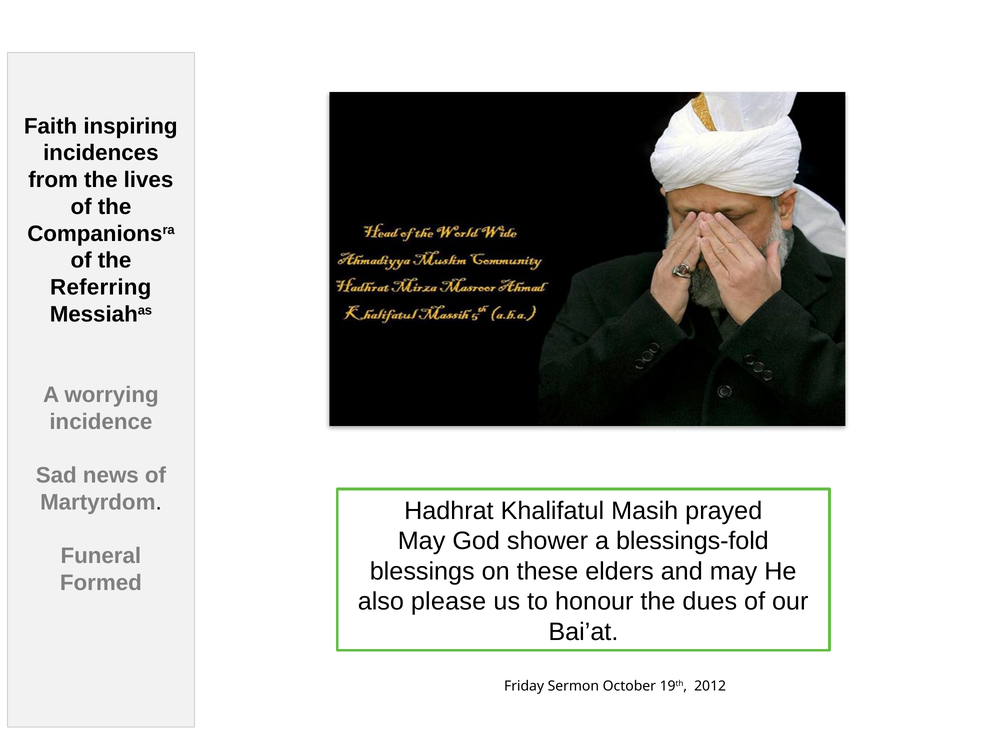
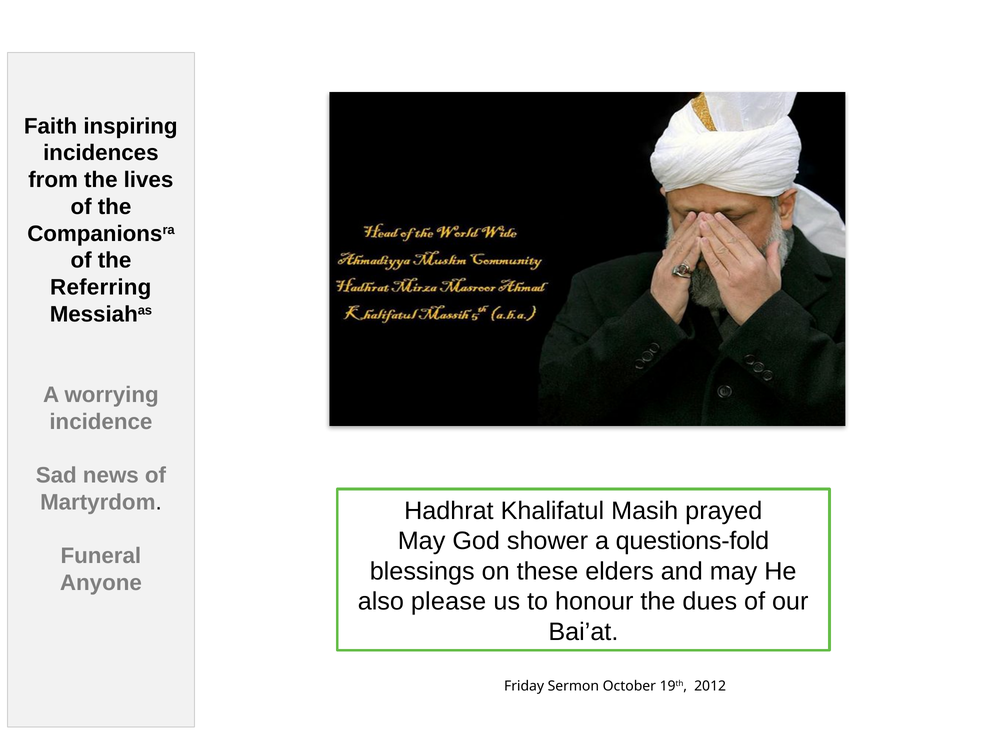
blessings-fold: blessings-fold -> questions-fold
Formed: Formed -> Anyone
